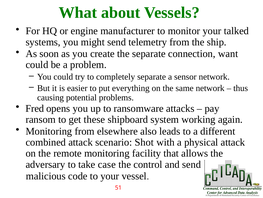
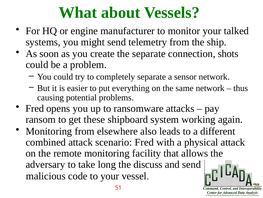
want: want -> shots
scenario Shot: Shot -> Fred
case: case -> long
control: control -> discuss
